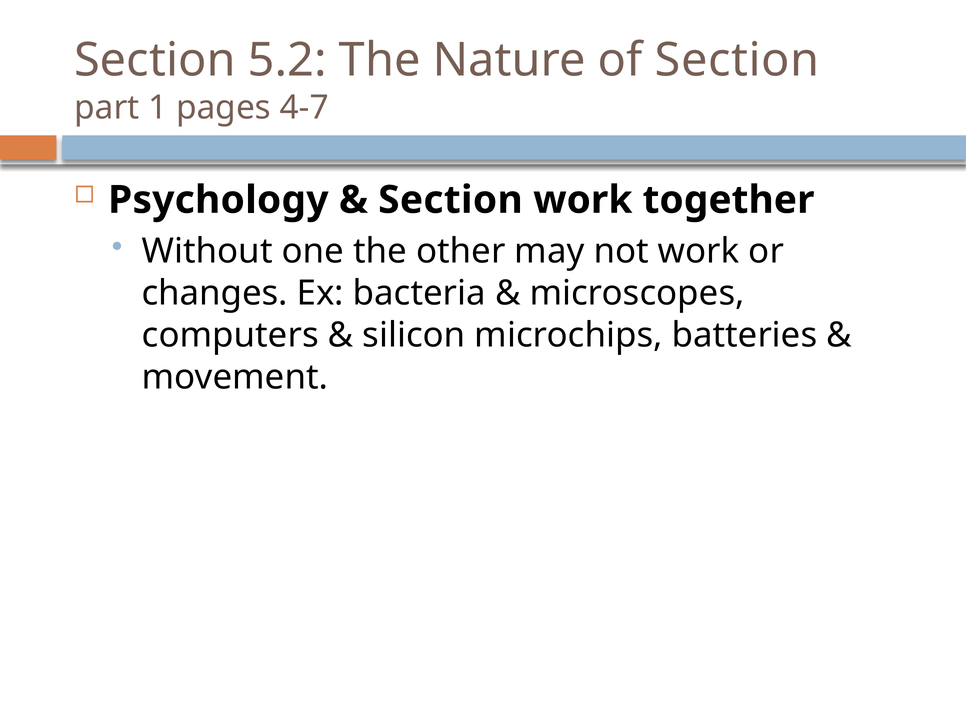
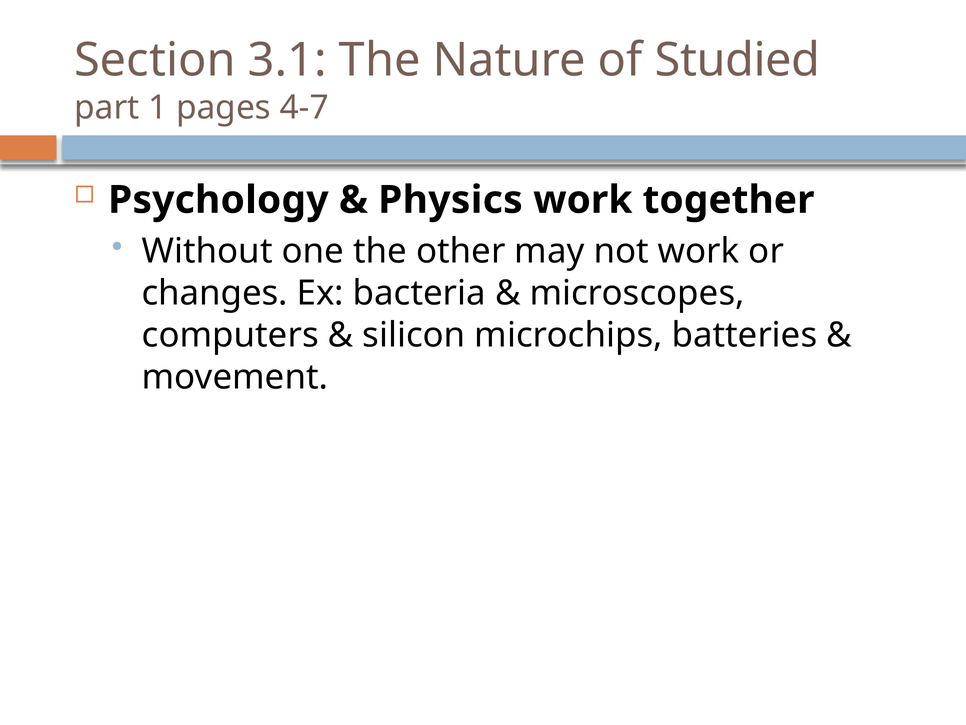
5.2: 5.2 -> 3.1
of Section: Section -> Studied
Section at (450, 200): Section -> Physics
